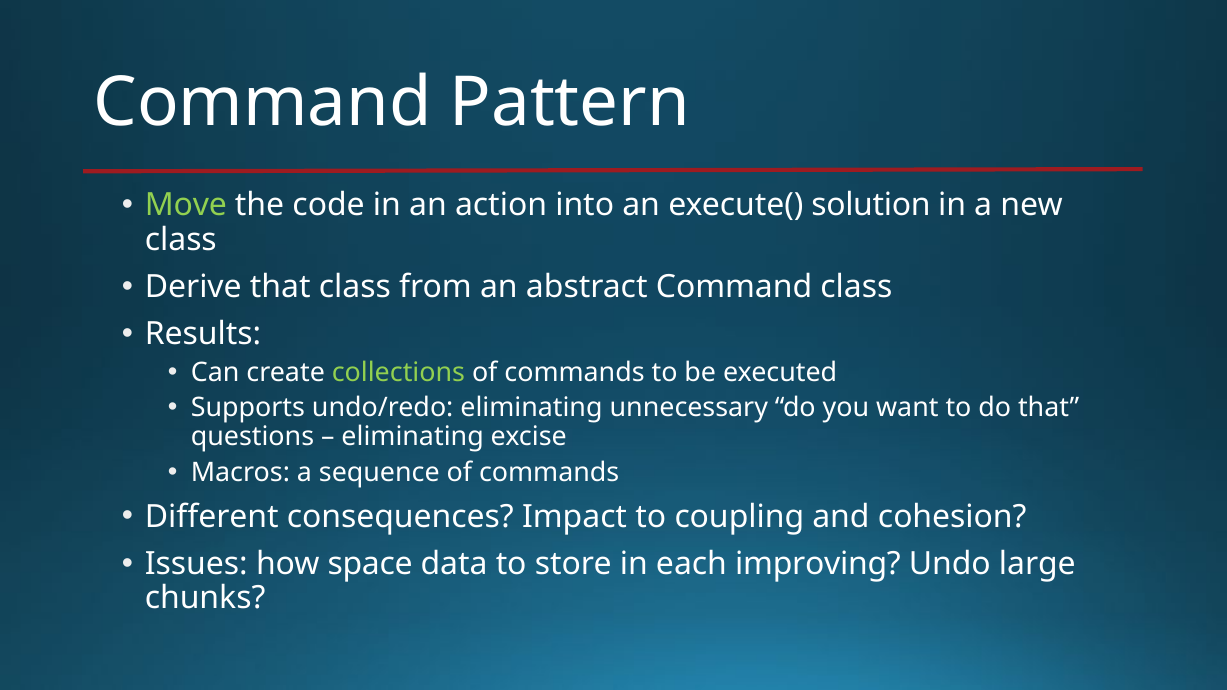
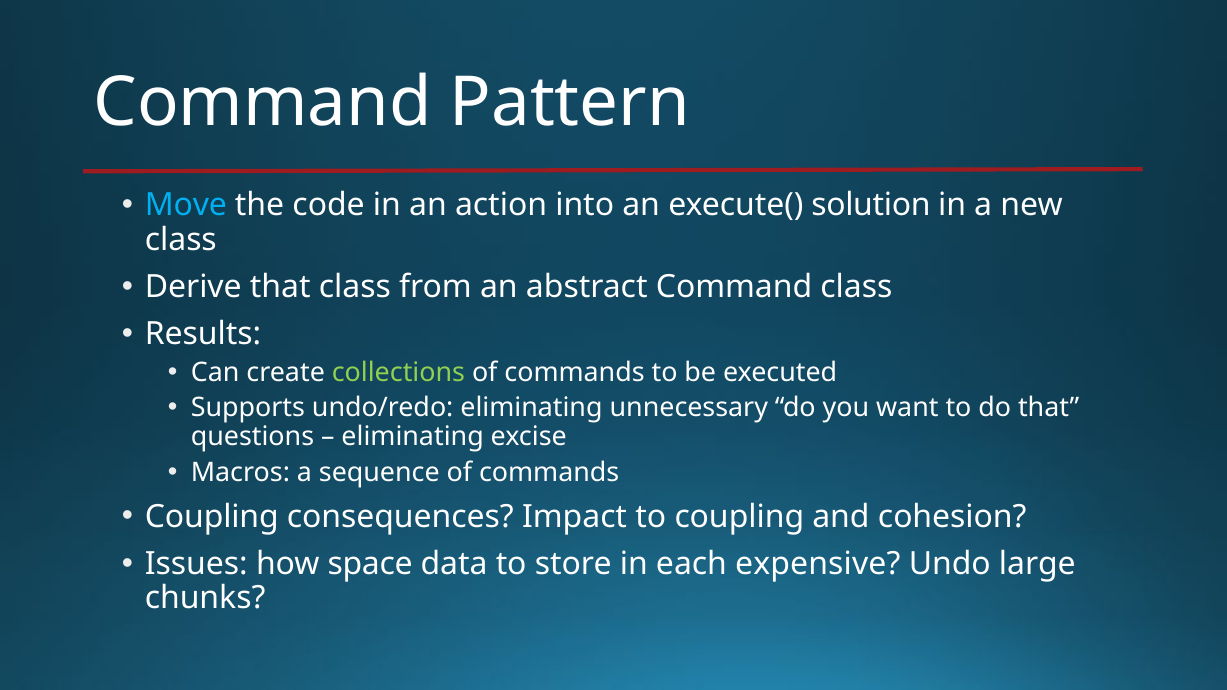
Move colour: light green -> light blue
Different at (212, 517): Different -> Coupling
improving: improving -> expensive
